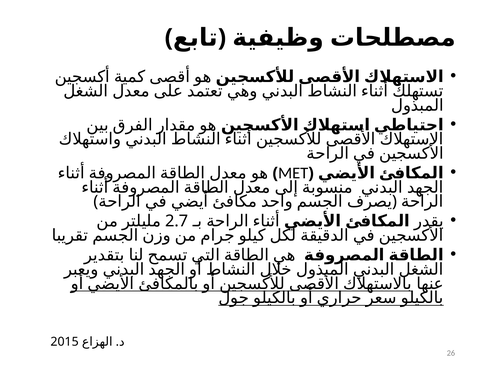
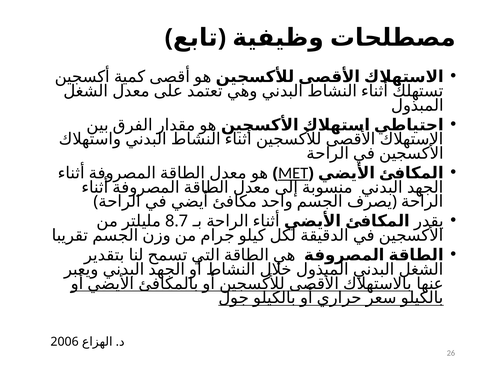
MET underline: none -> present
2.7: 2.7 -> 8.7
2015: 2015 -> 2006
